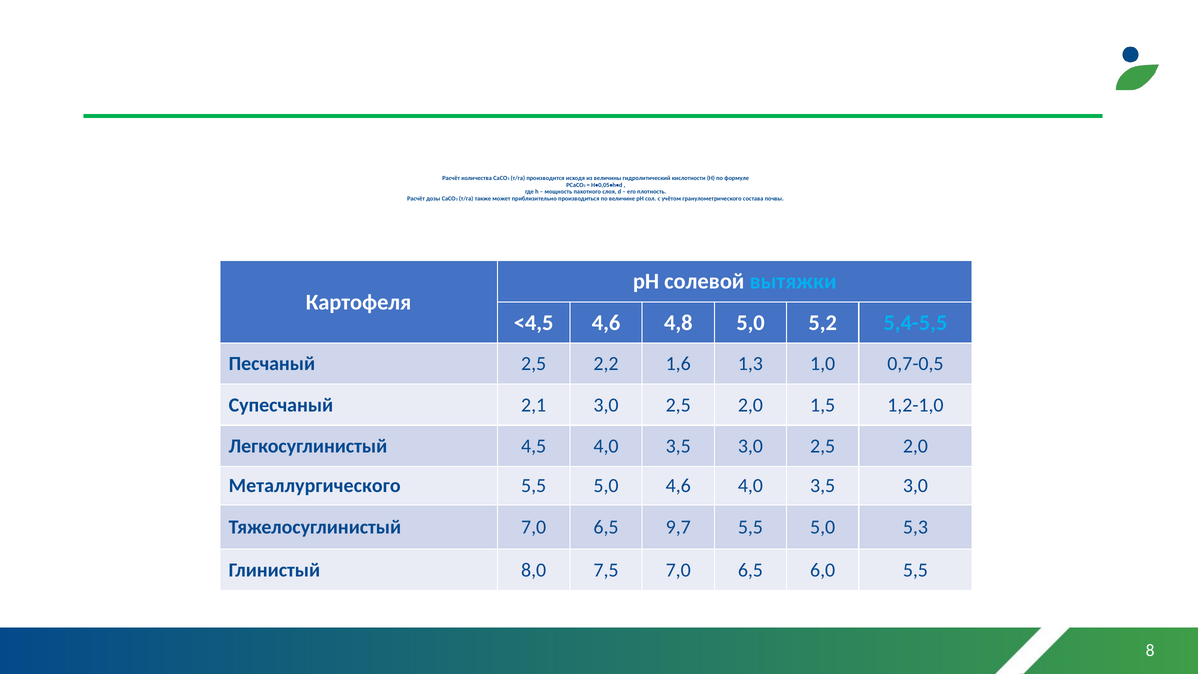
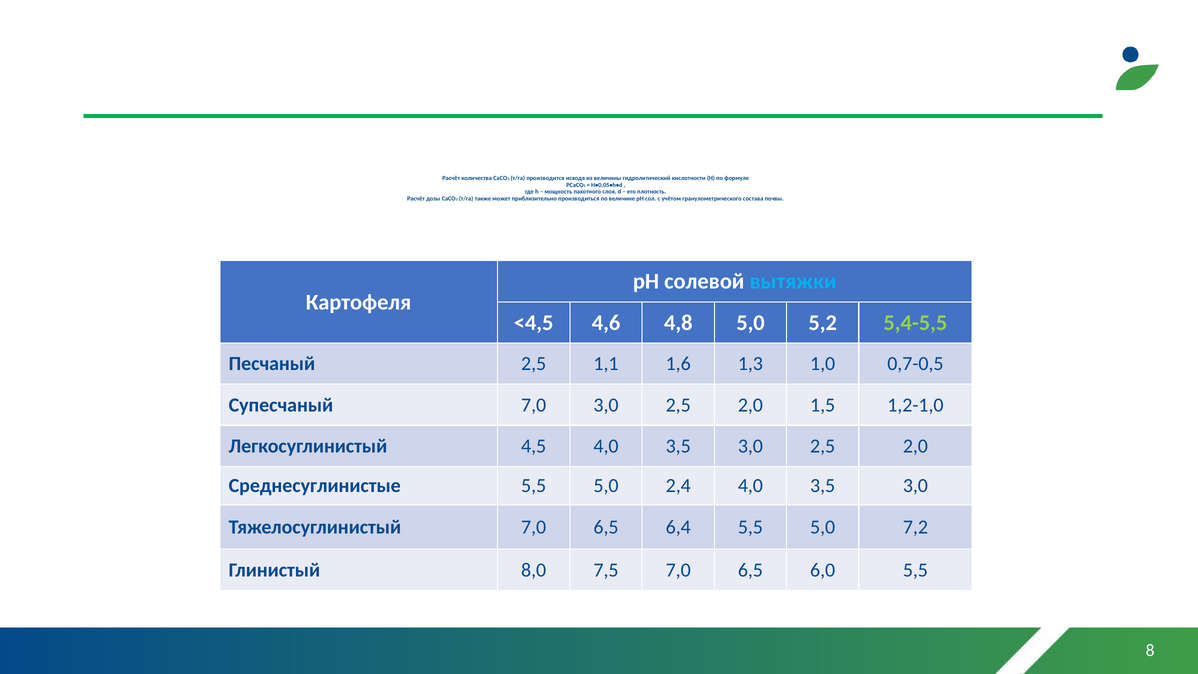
5,4-5,5 colour: light blue -> light green
2,2: 2,2 -> 1,1
Супесчаный 2,1: 2,1 -> 7,0
Металлургического: Металлургического -> Среднесуглинистые
5,0 4,6: 4,6 -> 2,4
9,7: 9,7 -> 6,4
5,3: 5,3 -> 7,2
